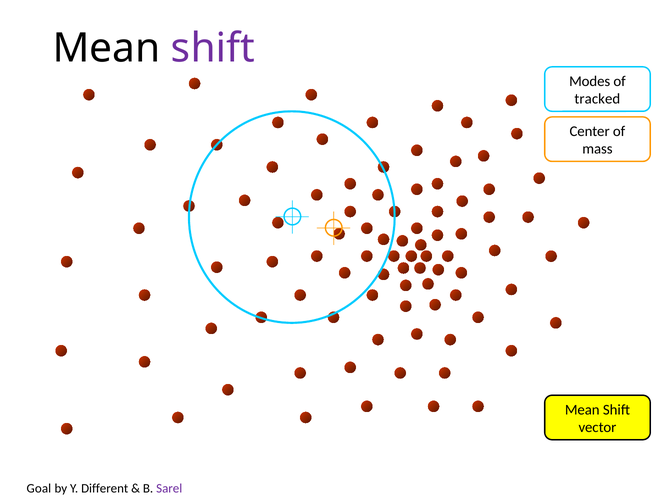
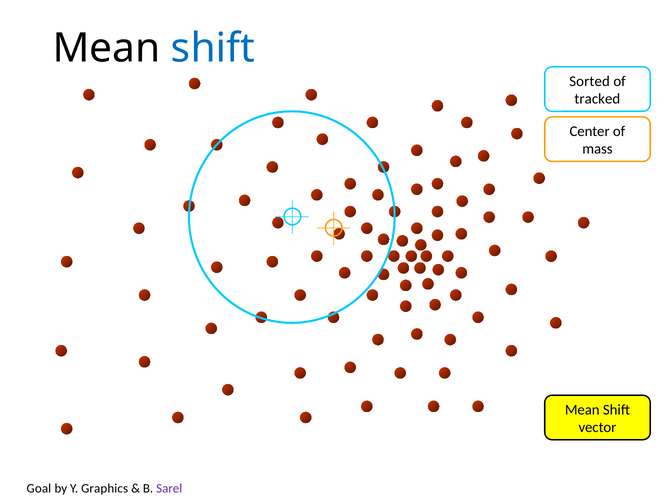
shift at (213, 48) colour: purple -> blue
Modes: Modes -> Sorted
Different: Different -> Graphics
